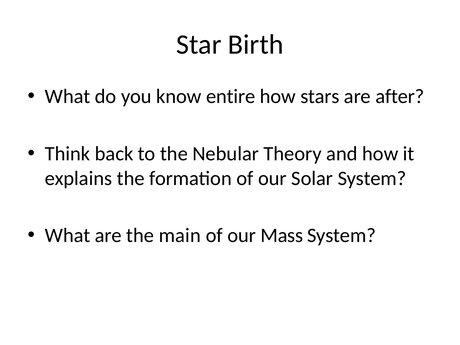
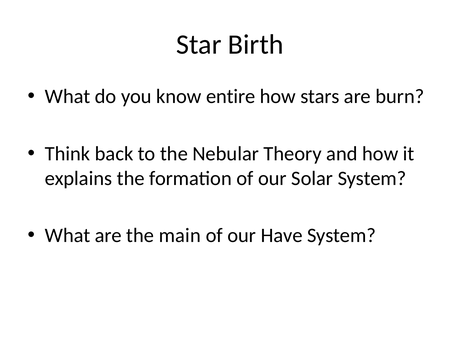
after: after -> burn
Mass: Mass -> Have
